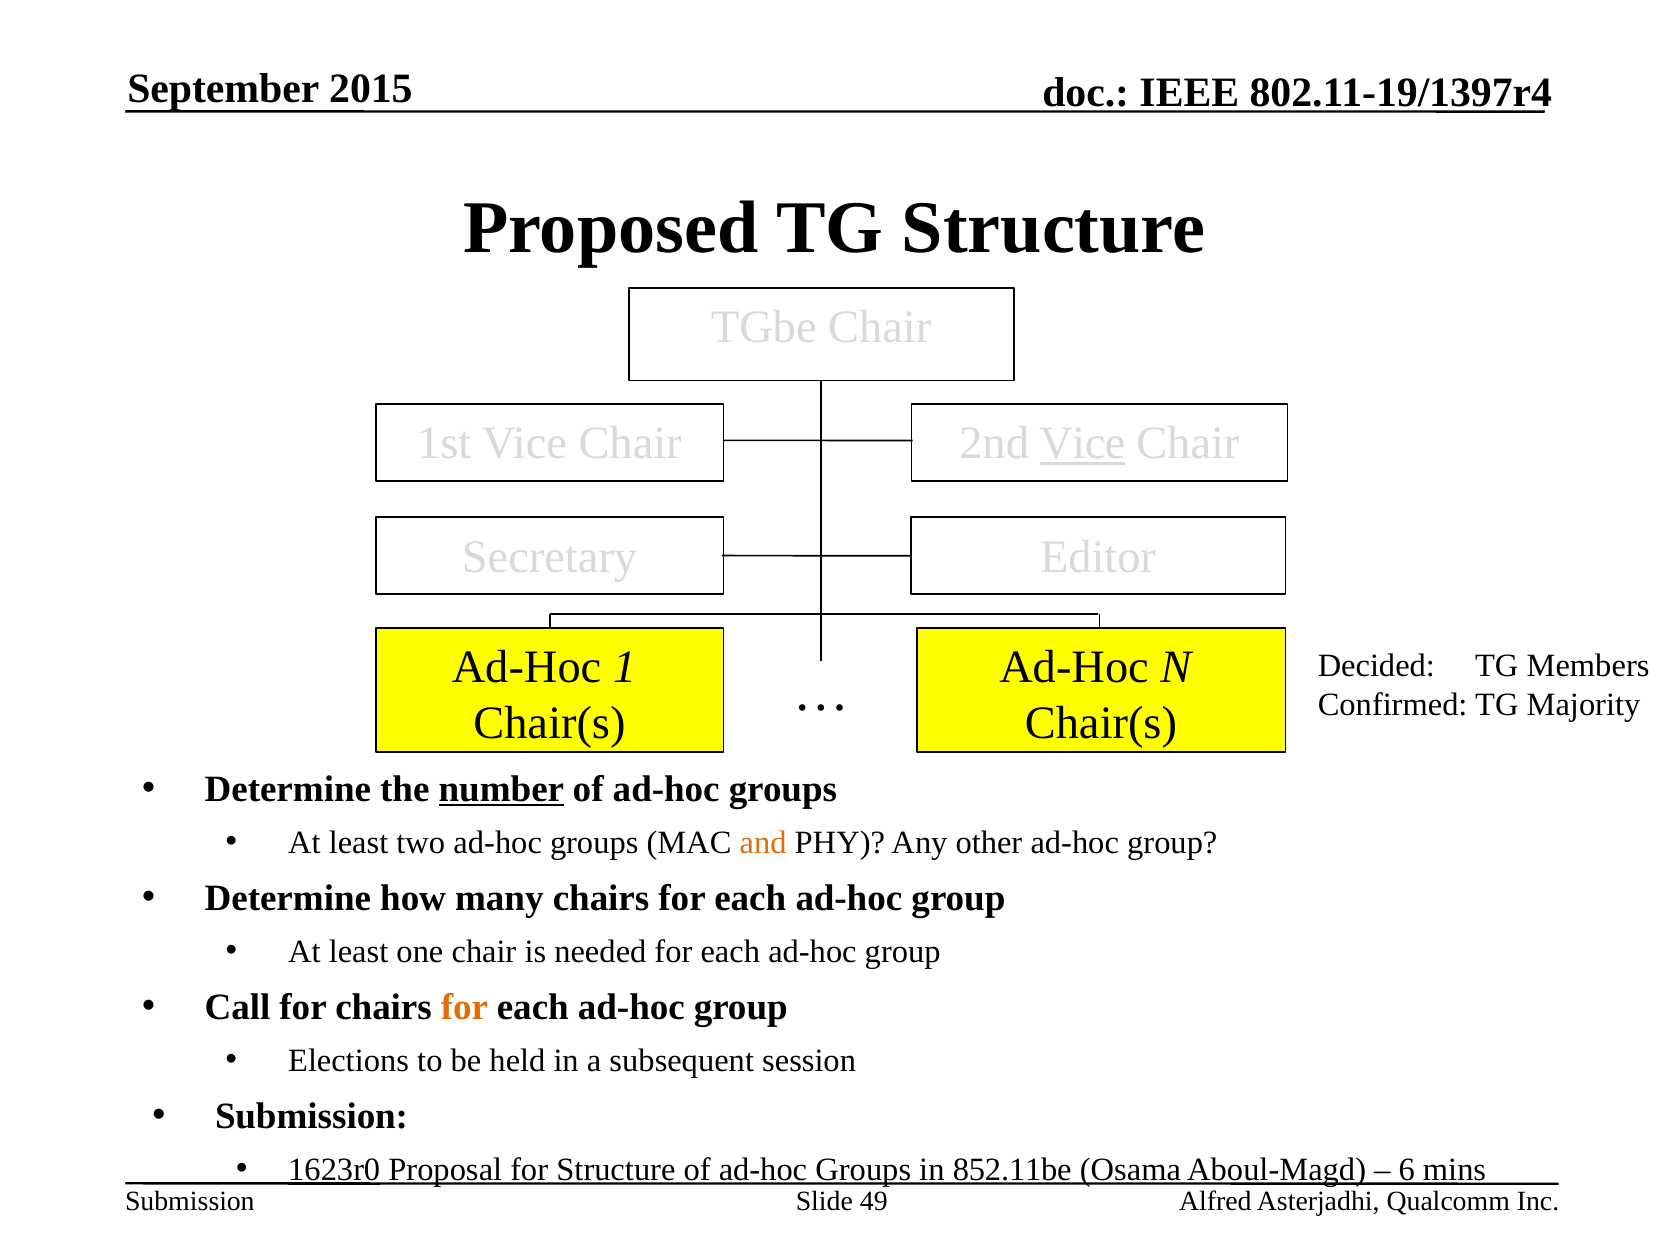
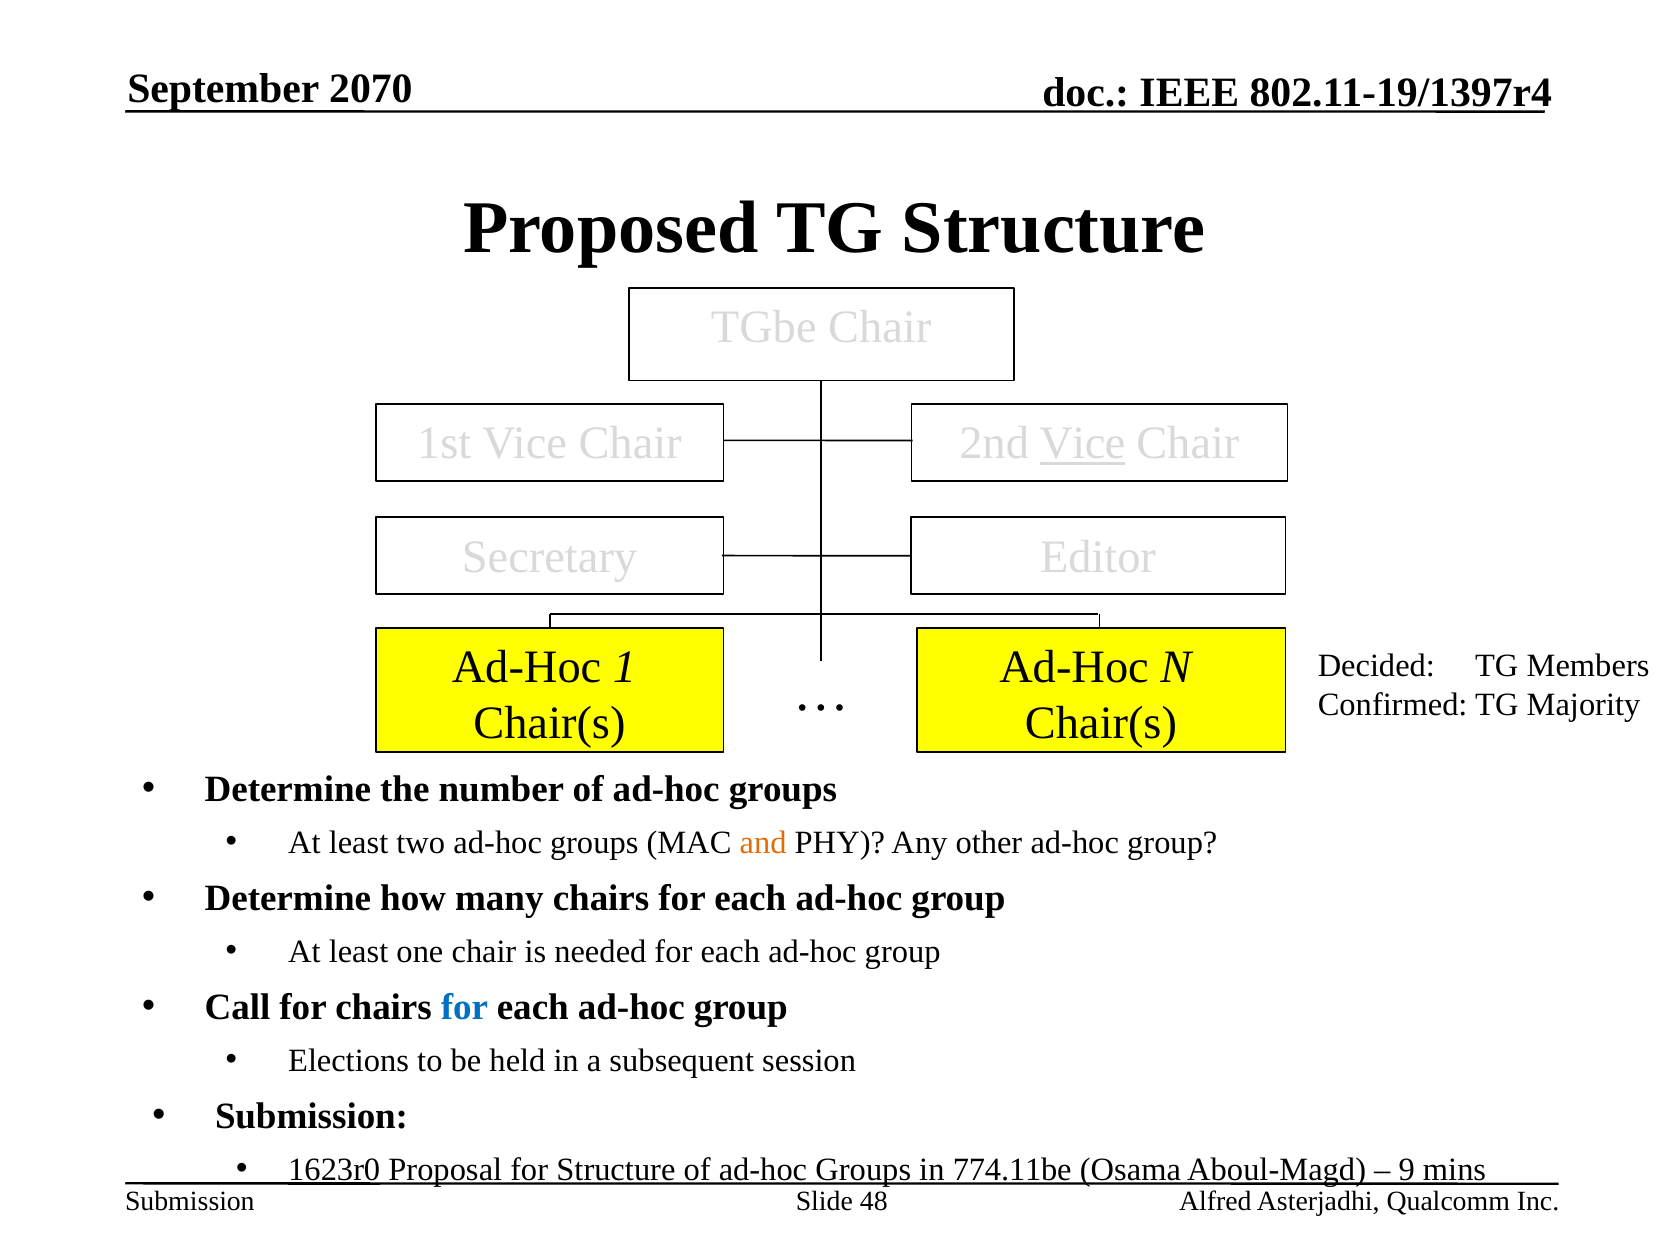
2015: 2015 -> 2070
number underline: present -> none
for at (465, 1007) colour: orange -> blue
852.11be: 852.11be -> 774.11be
6: 6 -> 9
49: 49 -> 48
